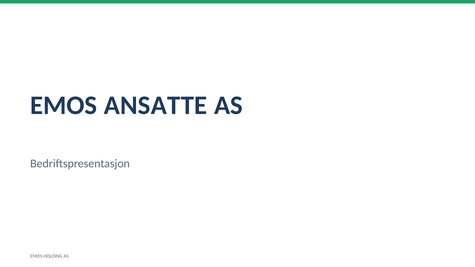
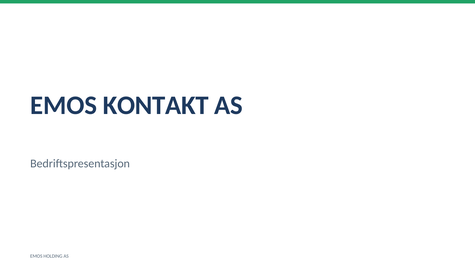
ANSATTE: ANSATTE -> KONTAKT
